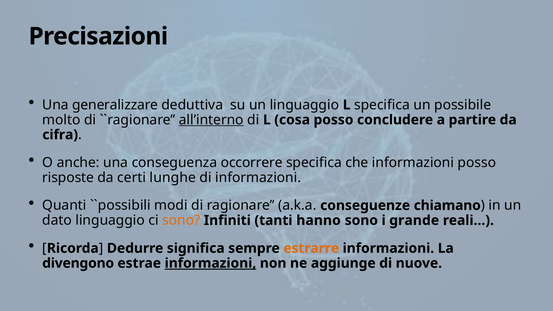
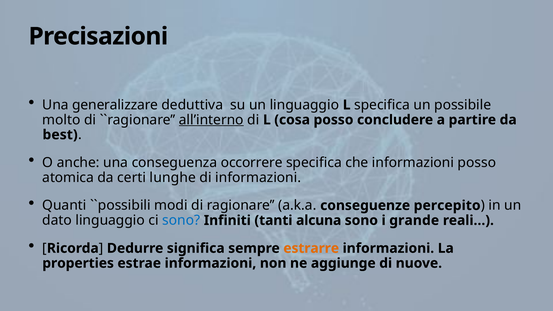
cifra: cifra -> best
risposte: risposte -> atomica
chiamano: chiamano -> percepito
sono at (181, 220) colour: orange -> blue
hanno: hanno -> alcuna
divengono: divengono -> properties
informazioni at (210, 263) underline: present -> none
